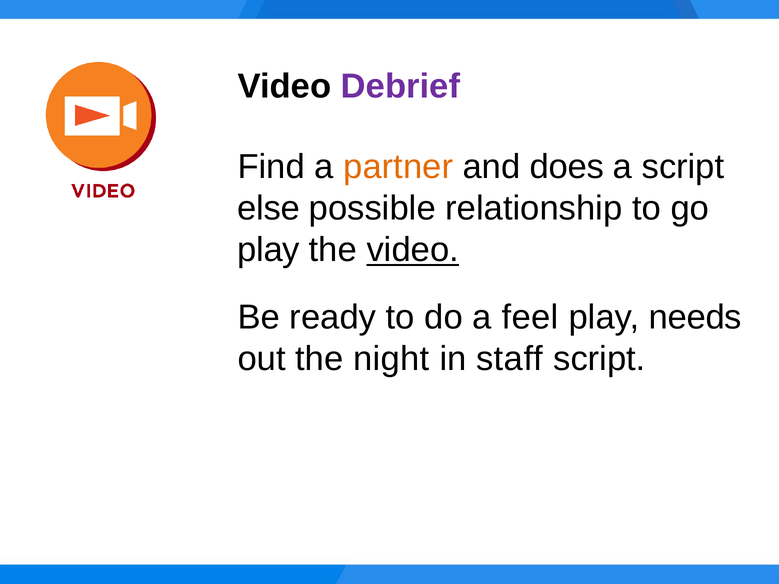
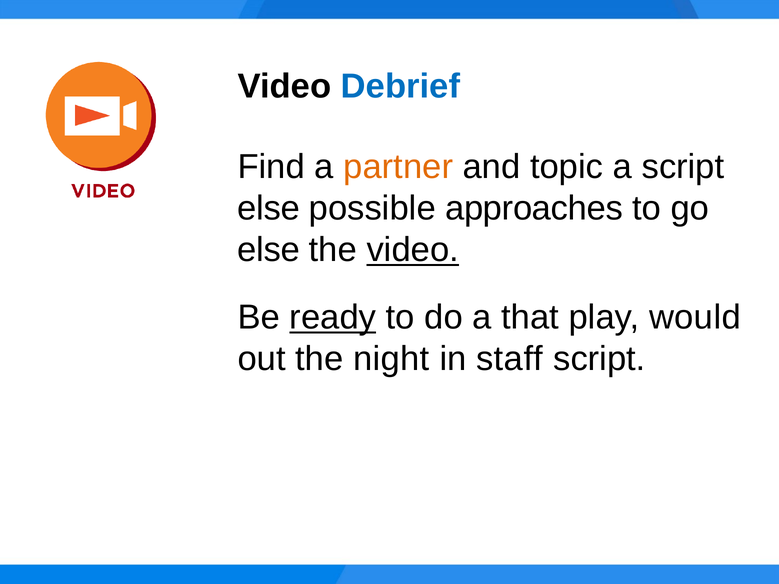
Debrief colour: purple -> blue
does: does -> topic
relationship: relationship -> approaches
play at (269, 250): play -> else
ready underline: none -> present
feel: feel -> that
needs: needs -> would
